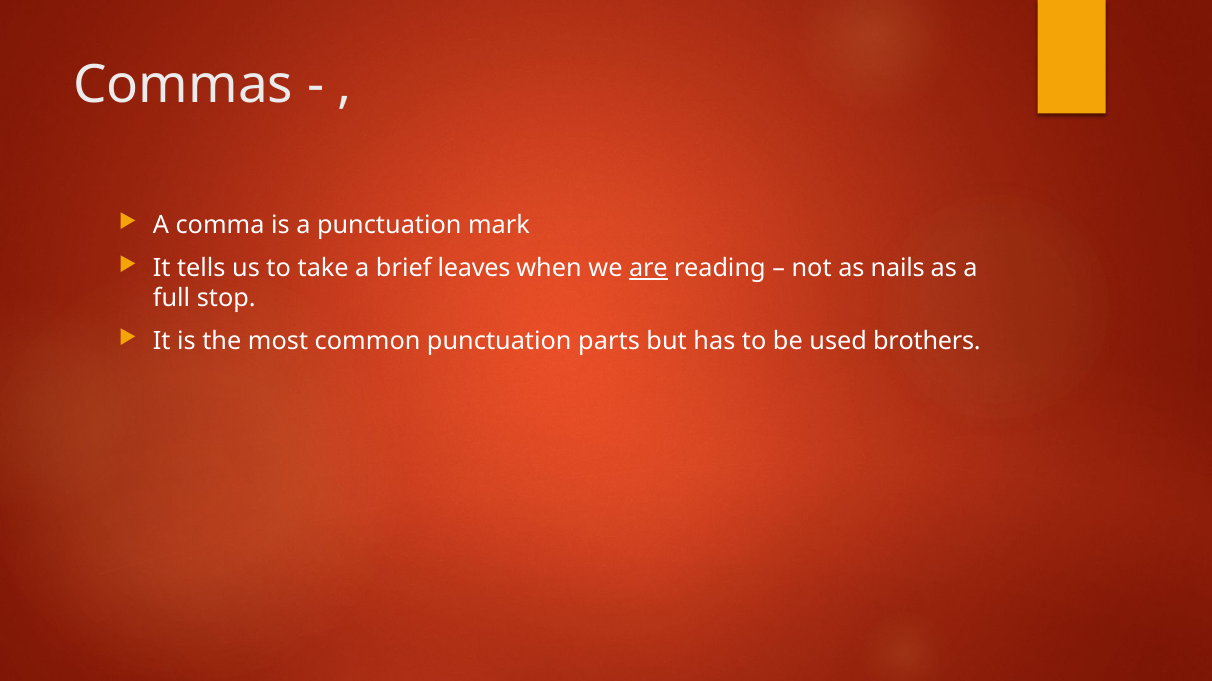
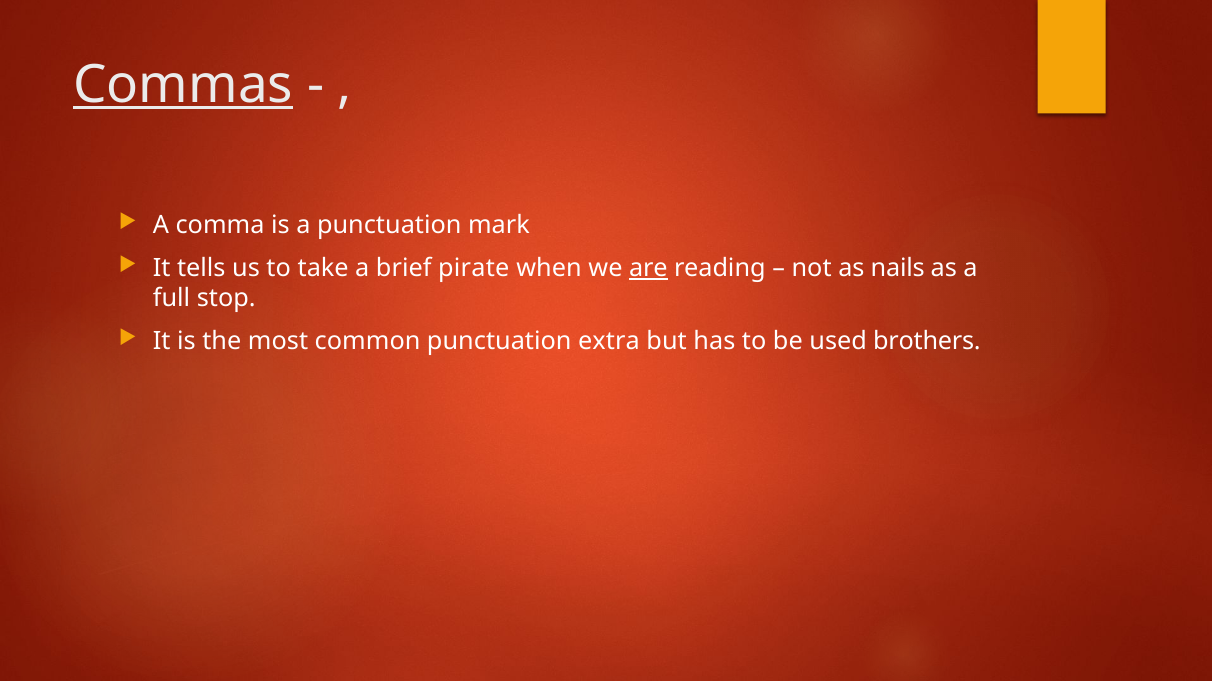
Commas underline: none -> present
leaves: leaves -> pirate
parts: parts -> extra
